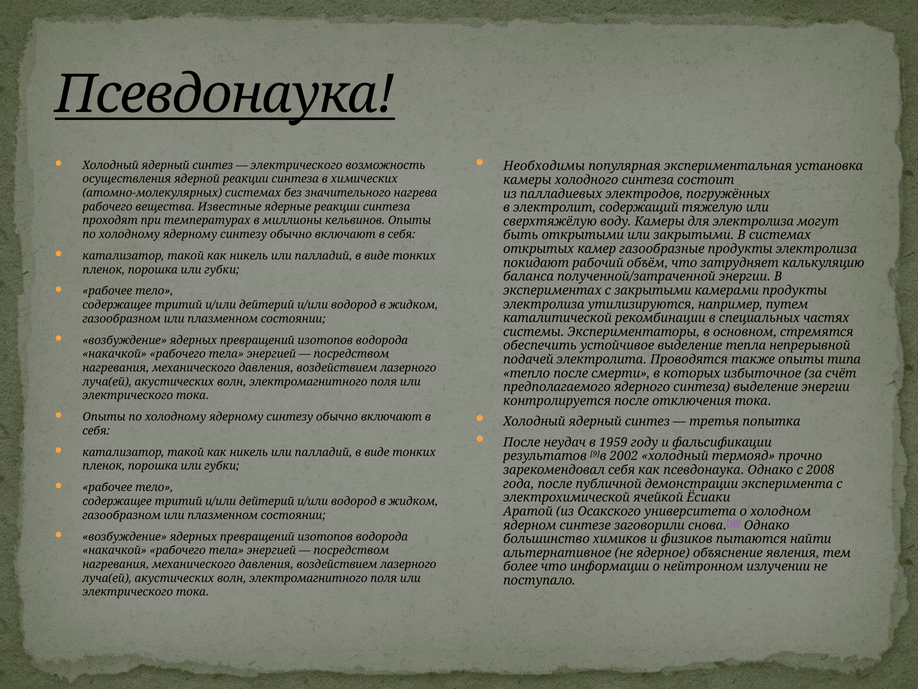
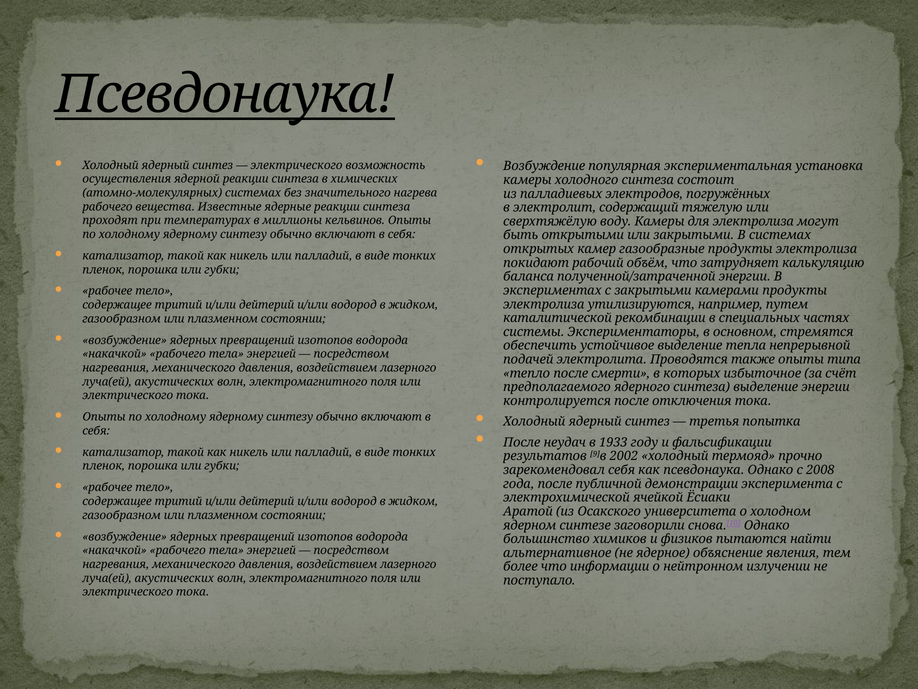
Необходимы at (544, 166): Необходимы -> Возбуждение
1959: 1959 -> 1933
